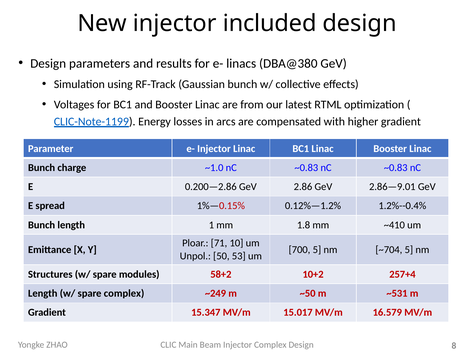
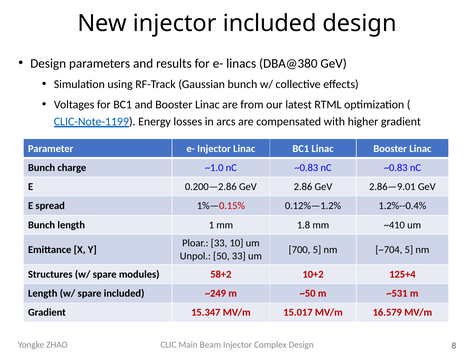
Ploar 71: 71 -> 33
50 53: 53 -> 33
257+4: 257+4 -> 125+4
spare complex: complex -> included
